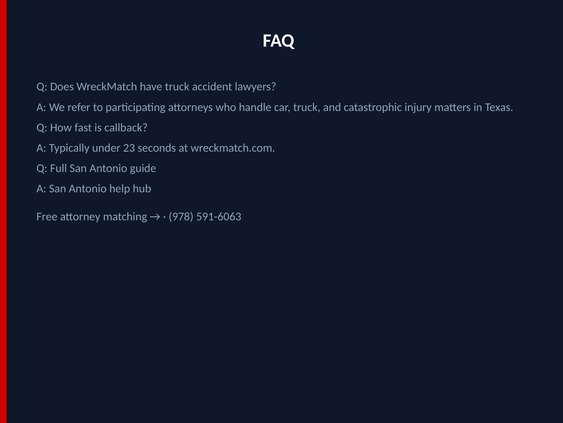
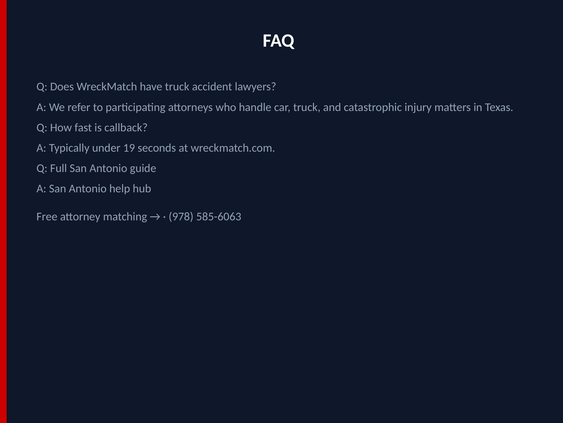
23: 23 -> 19
591-6063: 591-6063 -> 585-6063
